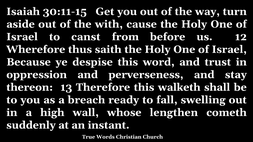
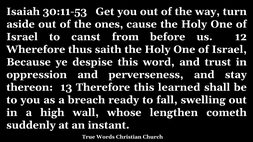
30:11-15: 30:11-15 -> 30:11-53
with: with -> ones
walketh: walketh -> learned
